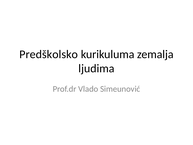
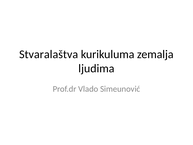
Predškolsko: Predškolsko -> Stvaralaštva
